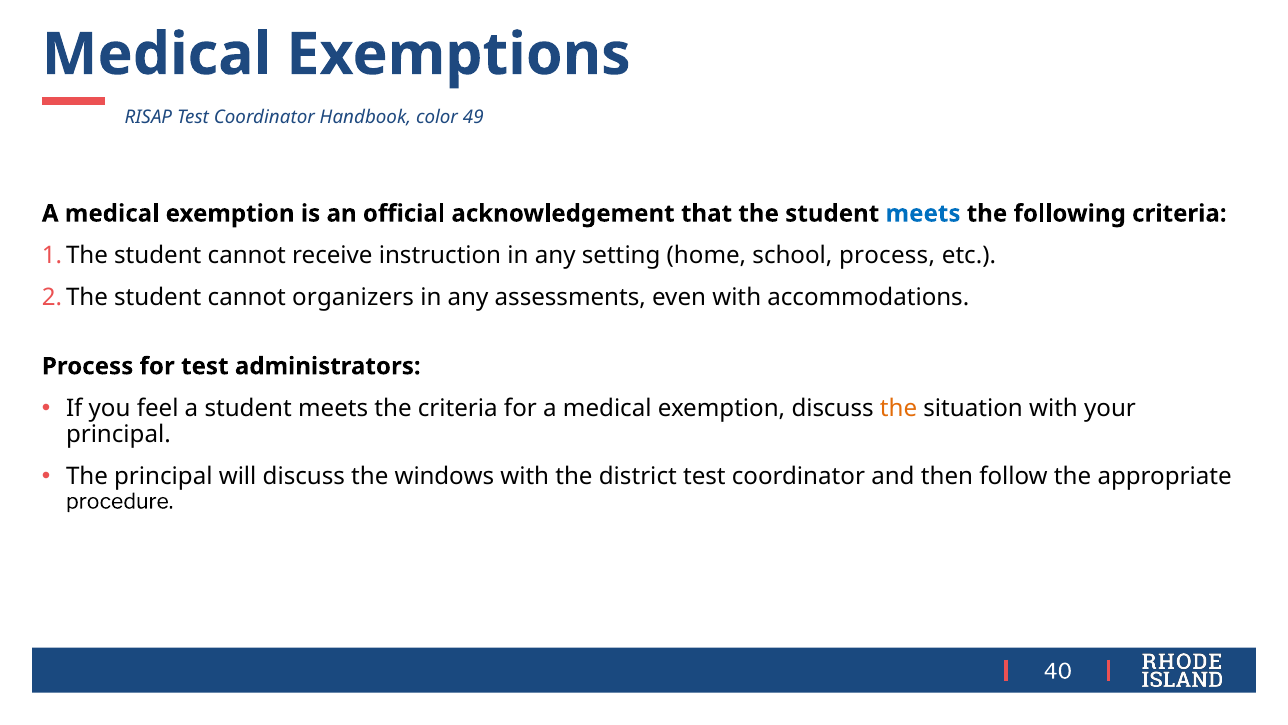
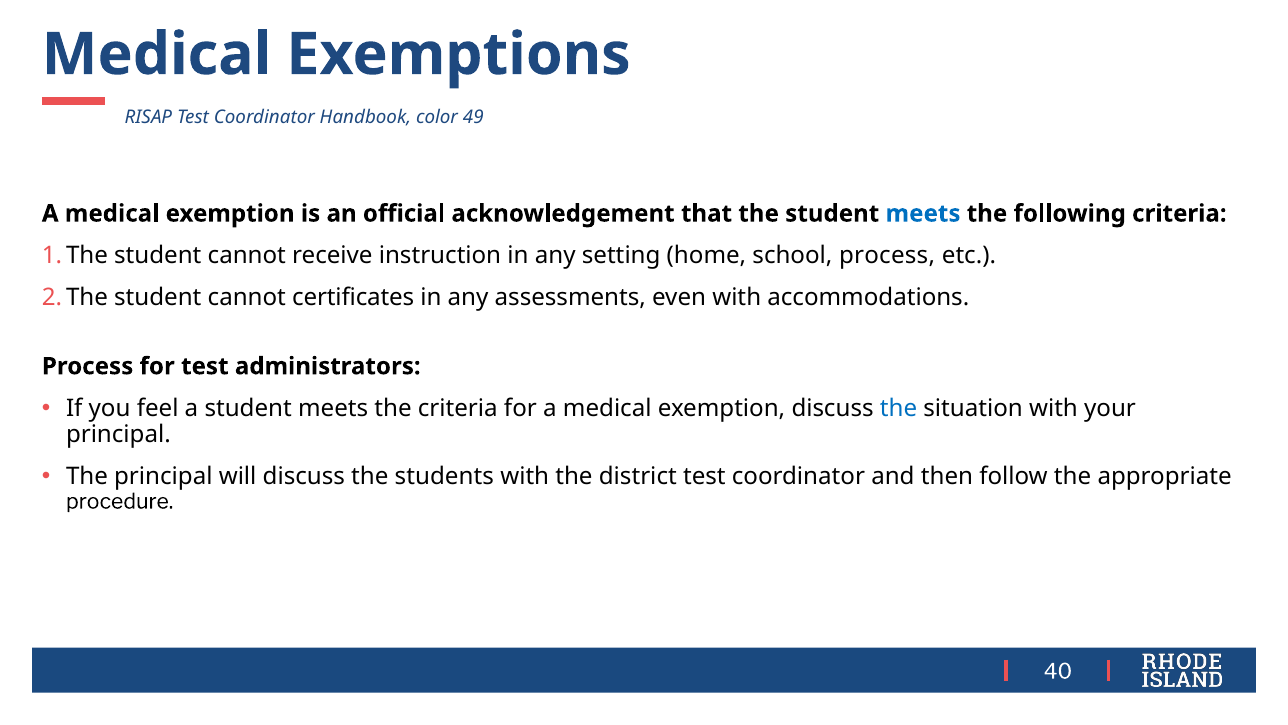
organizers: organizers -> certificates
the at (899, 408) colour: orange -> blue
windows: windows -> students
